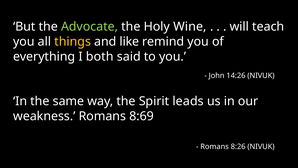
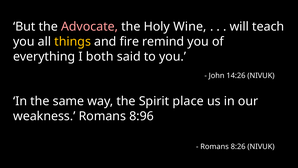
Advocate colour: light green -> pink
like: like -> fire
leads: leads -> place
8:69: 8:69 -> 8:96
